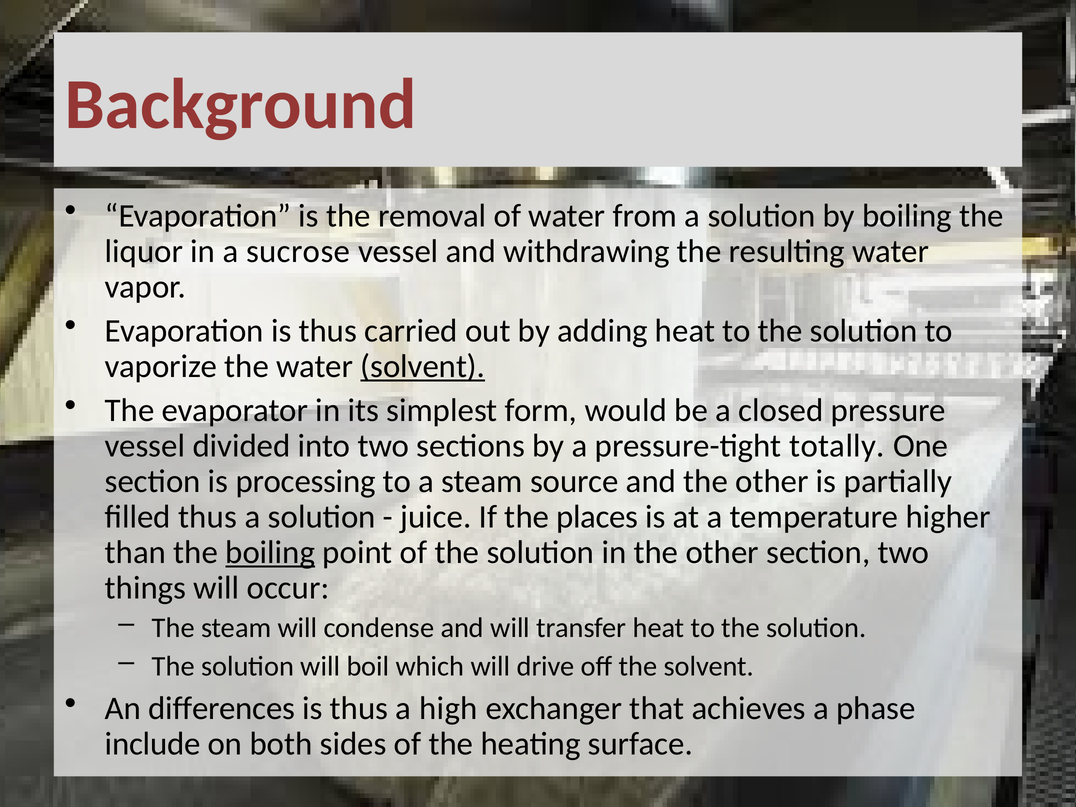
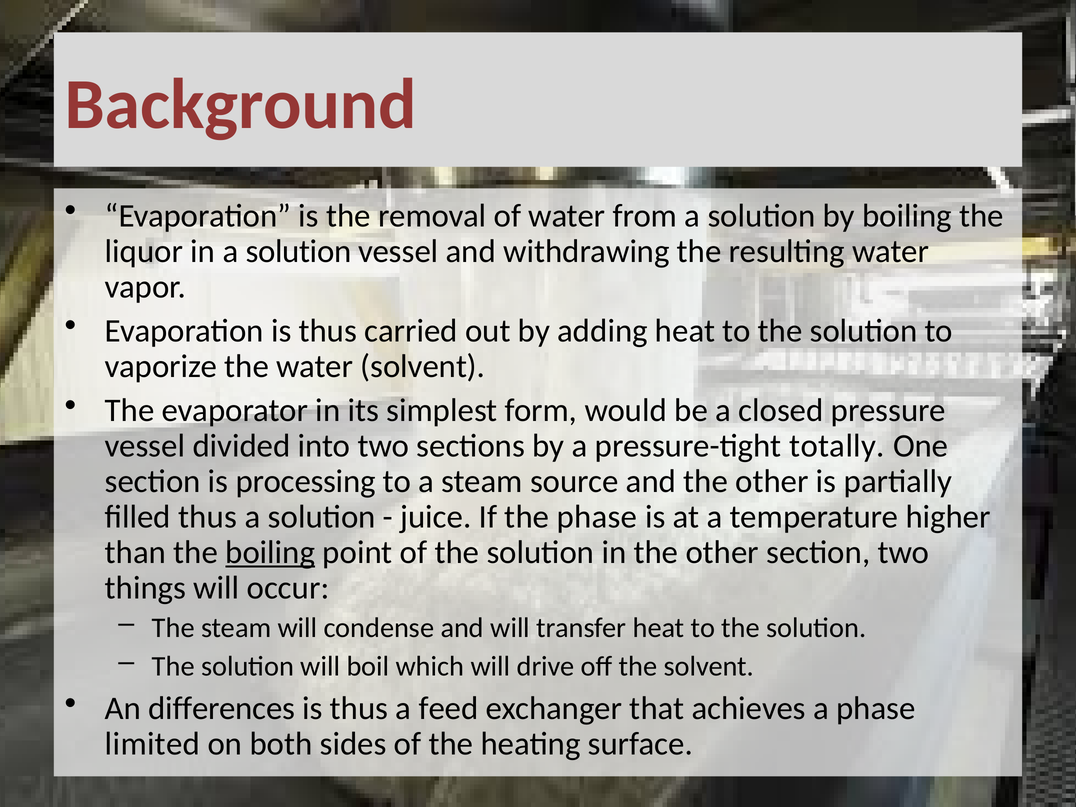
in a sucrose: sucrose -> solution
solvent at (423, 366) underline: present -> none
the places: places -> phase
high: high -> feed
include: include -> limited
